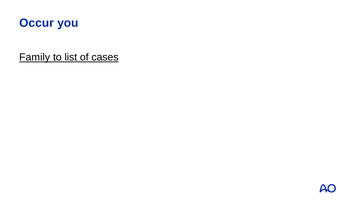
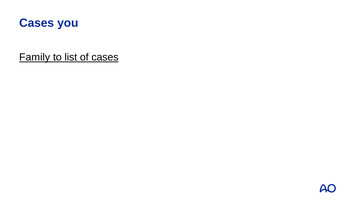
Occur at (37, 23): Occur -> Cases
